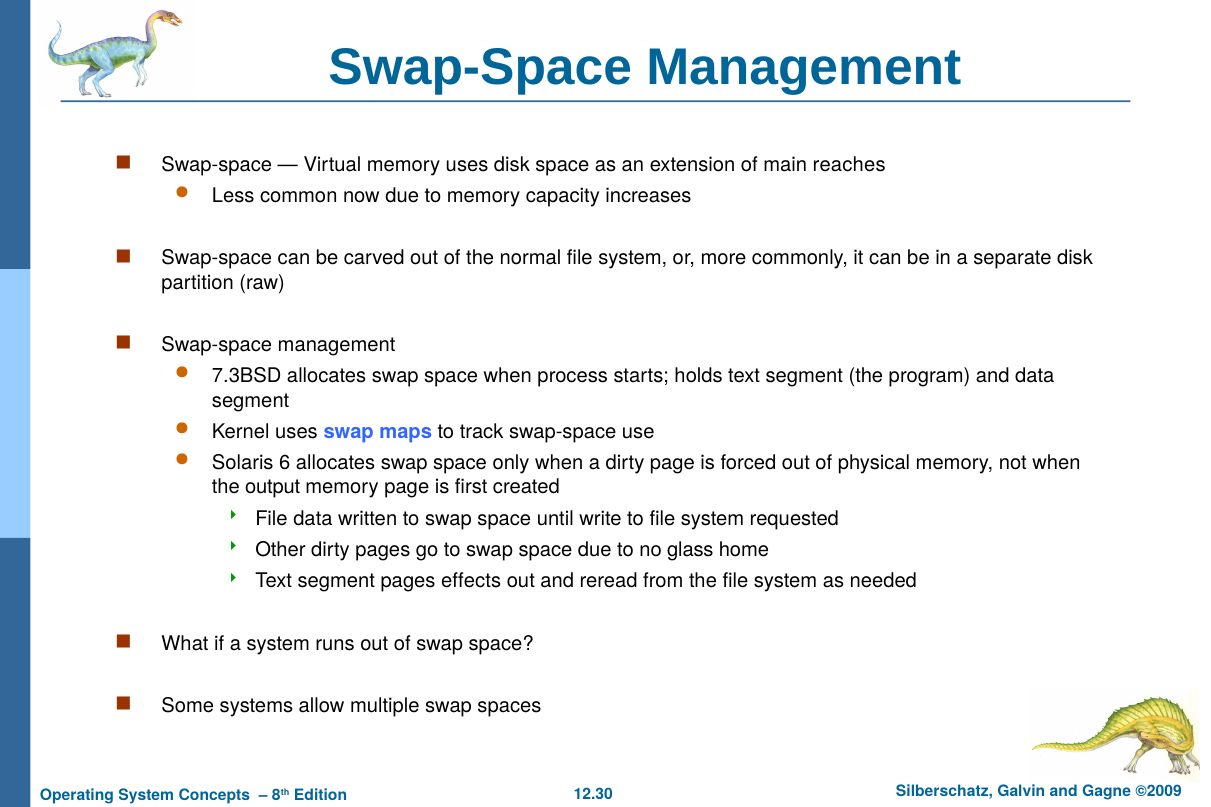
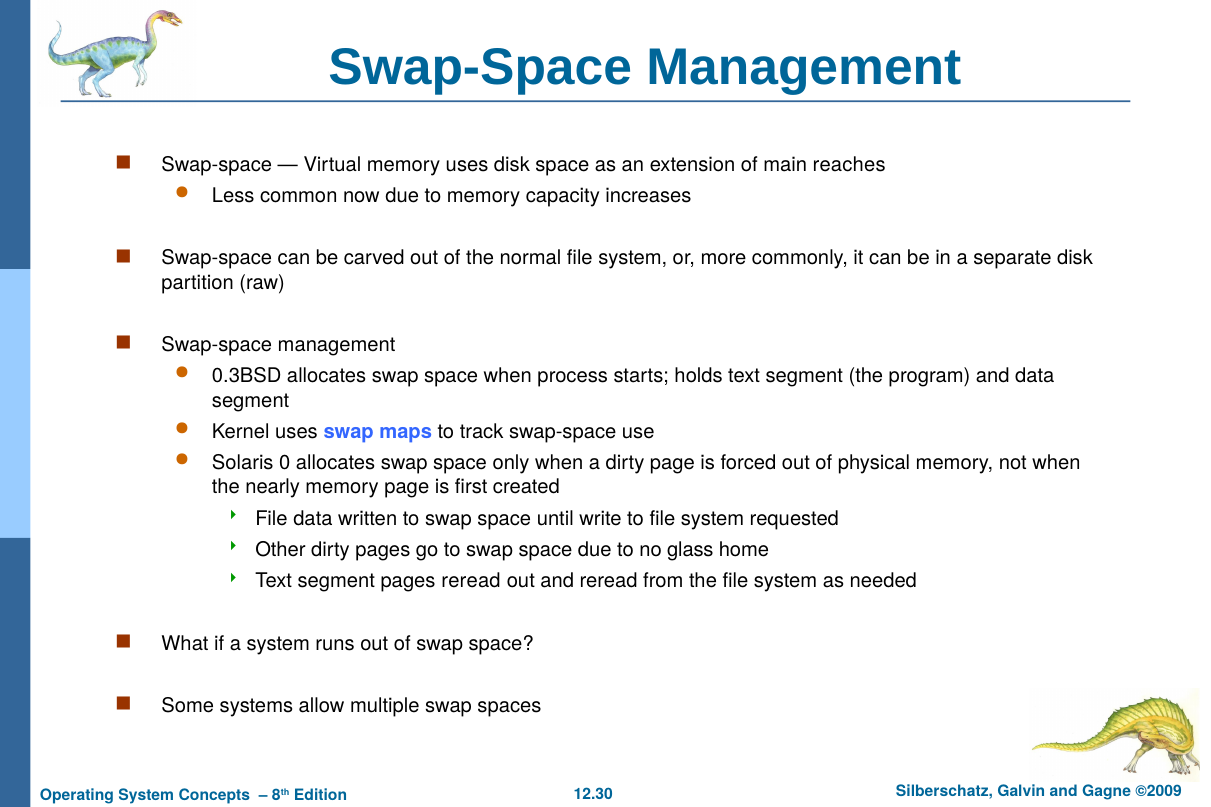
7.3BSD: 7.3BSD -> 0.3BSD
6: 6 -> 0
output: output -> nearly
pages effects: effects -> reread
